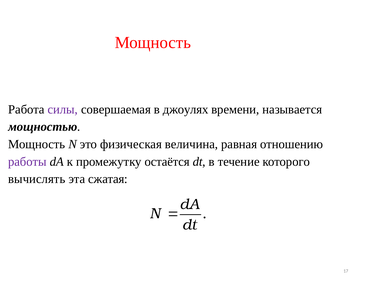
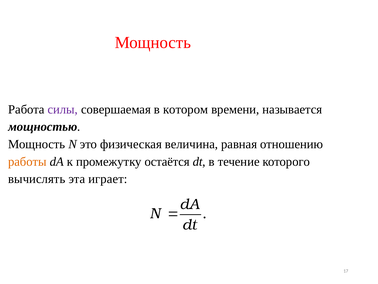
джоулях: джоулях -> котором
работы colour: purple -> orange
сжатая: сжатая -> играет
